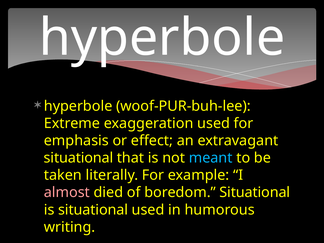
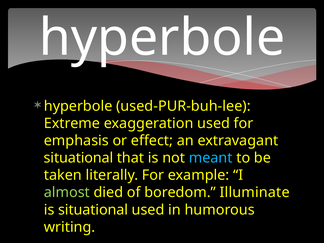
woof-PUR-buh-lee: woof-PUR-buh-lee -> used-PUR-buh-lee
almost colour: pink -> light green
boredom Situational: Situational -> Illuminate
